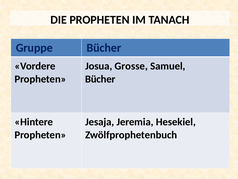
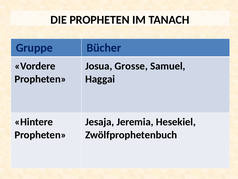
Bücher at (100, 79): Bücher -> Haggai
